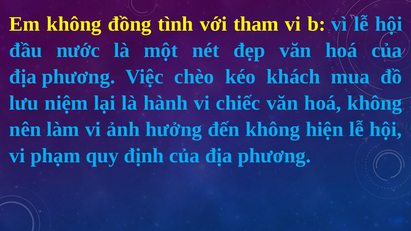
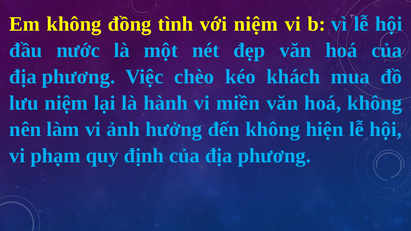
với tham: tham -> niệm
chiếc: chiếc -> miền
